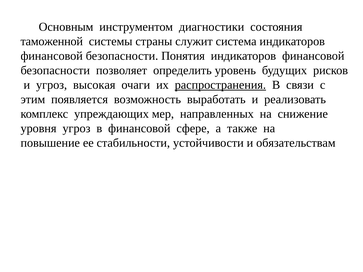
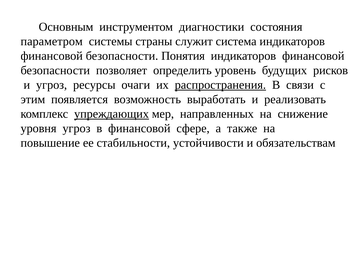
таможенной: таможенной -> параметром
высокая: высокая -> ресурсы
упреждающих underline: none -> present
